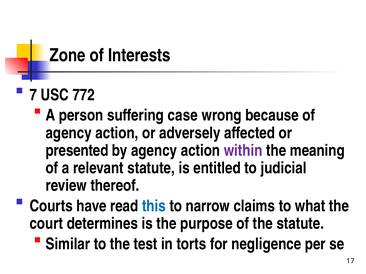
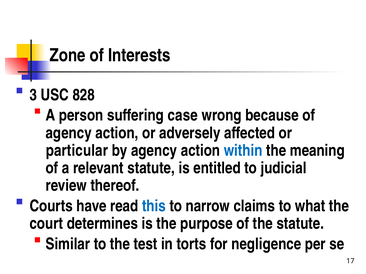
7: 7 -> 3
772: 772 -> 828
presented: presented -> particular
within colour: purple -> blue
